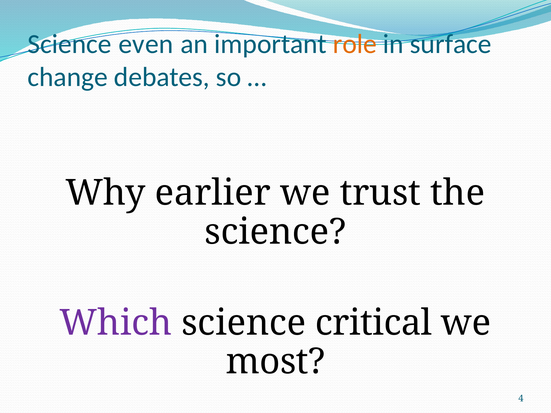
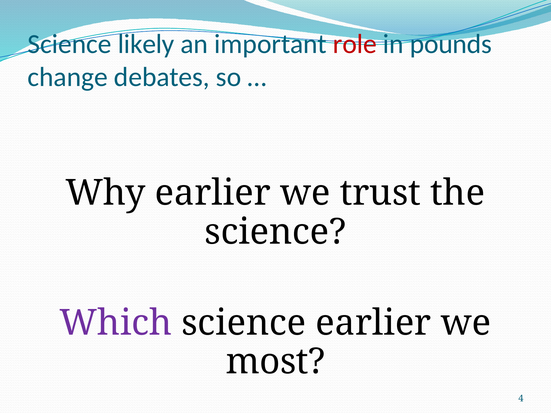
even: even -> likely
role colour: orange -> red
surface: surface -> pounds
science critical: critical -> earlier
